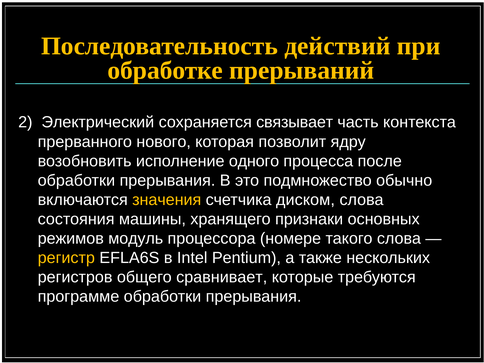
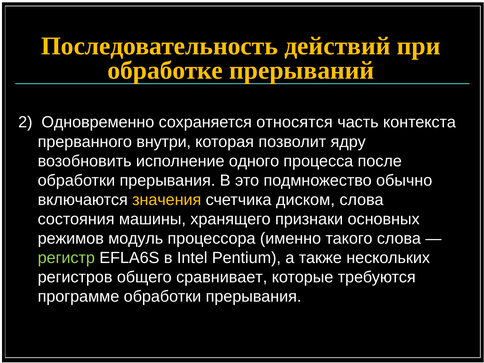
Электрический: Электрический -> Одновременно
связывает: связывает -> относятся
нового: нового -> внутри
номере: номере -> именно
регистр colour: yellow -> light green
